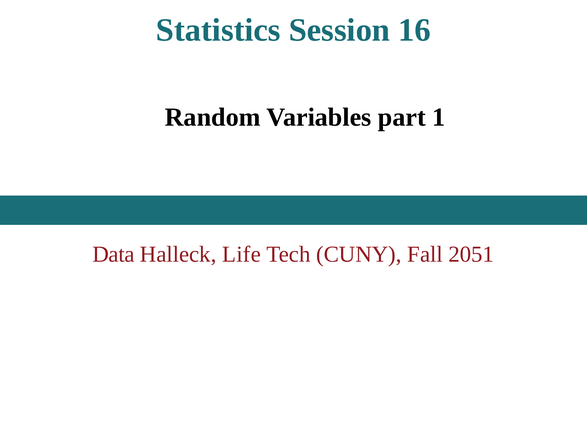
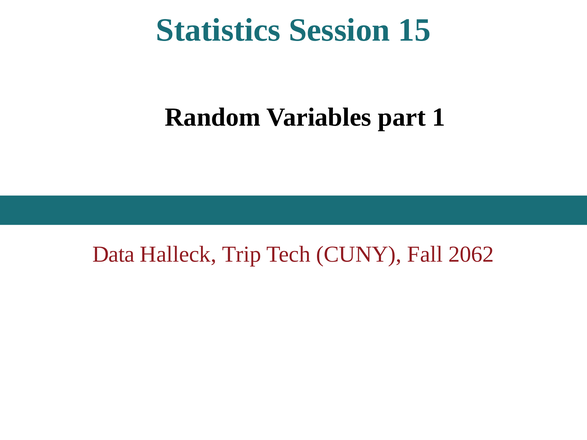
16: 16 -> 15
Life: Life -> Trip
2051: 2051 -> 2062
